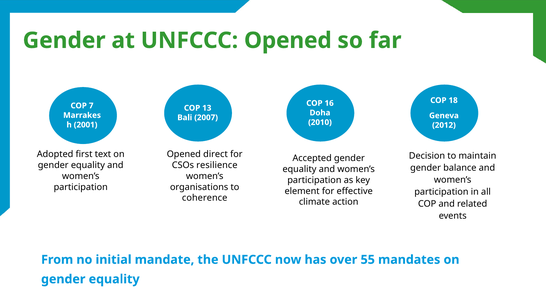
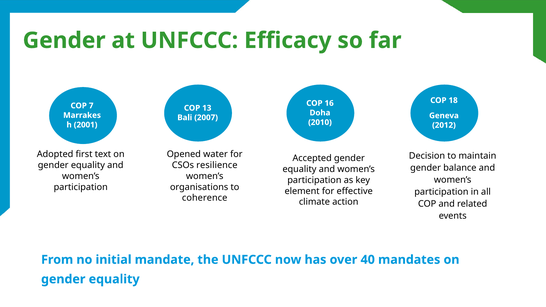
UNFCCC Opened: Opened -> Efficacy
direct: direct -> water
55: 55 -> 40
